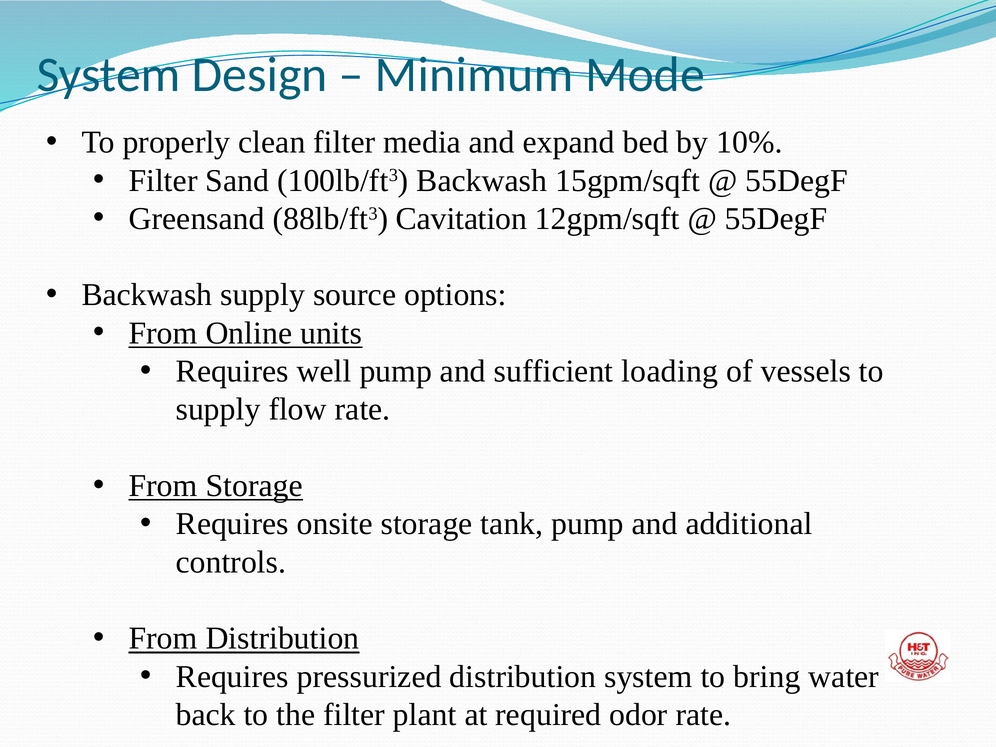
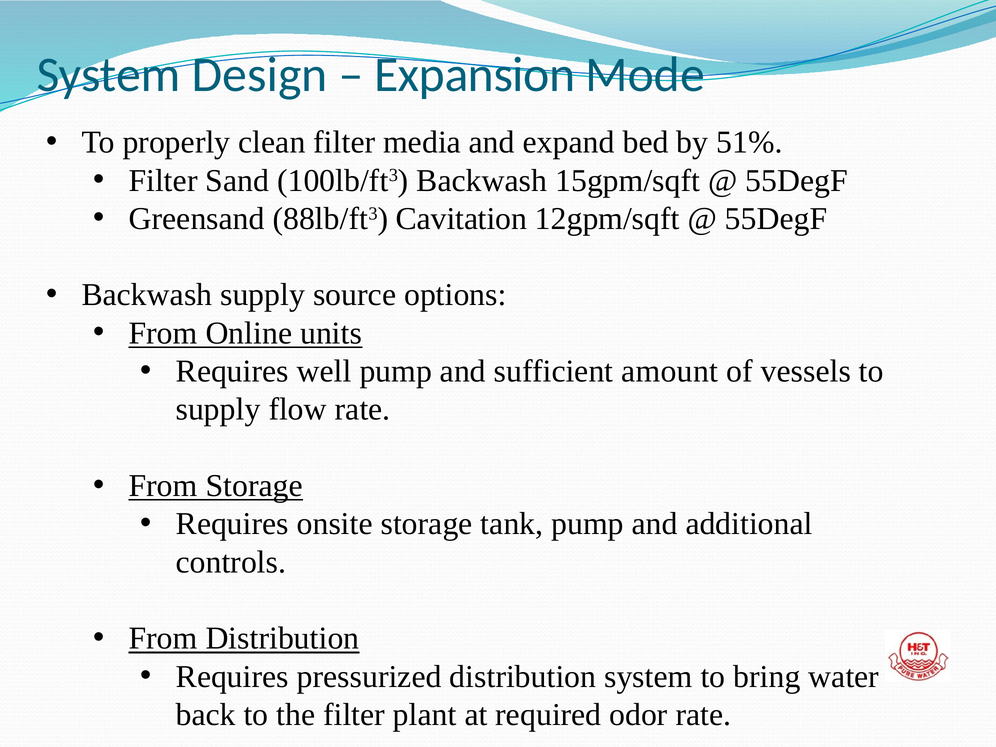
Minimum: Minimum -> Expansion
10%: 10% -> 51%
loading: loading -> amount
